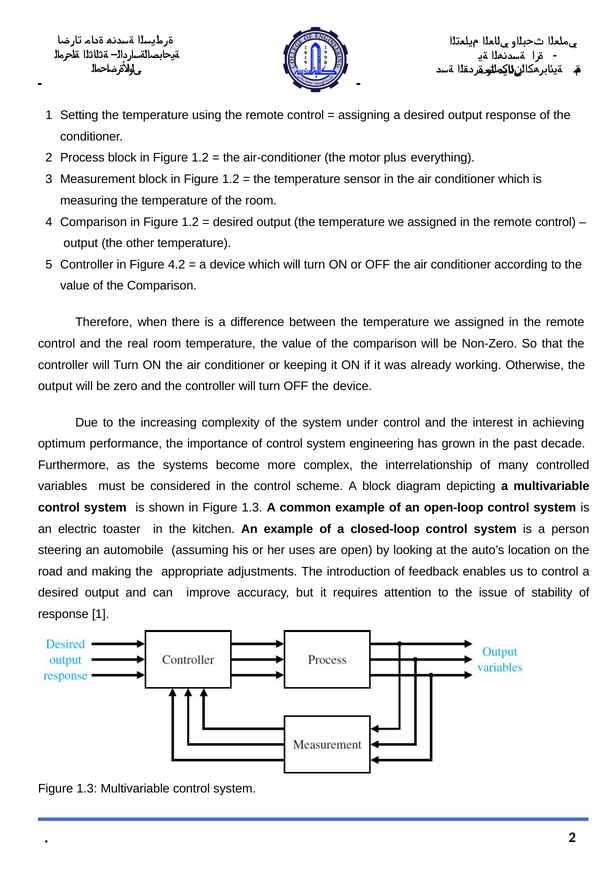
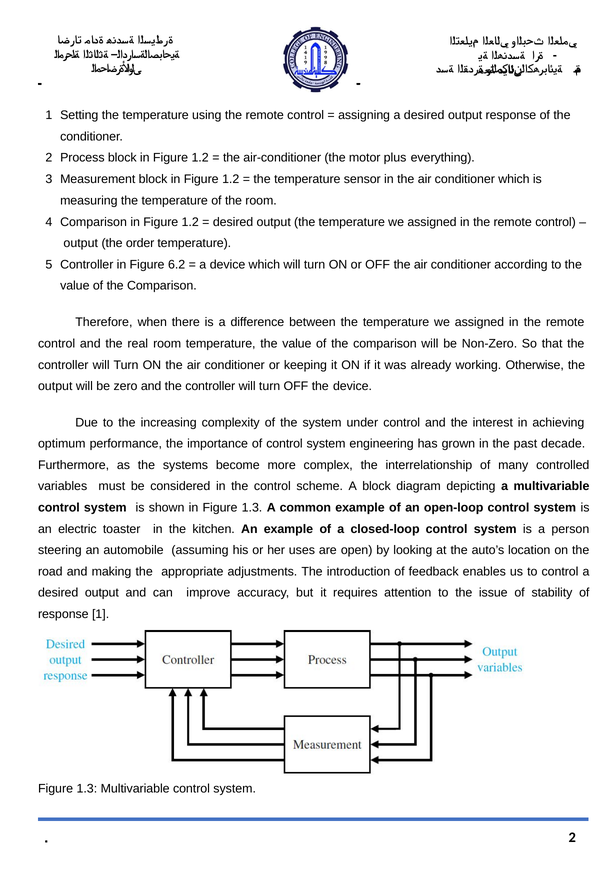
other: other -> order
4.2: 4.2 -> 6.2
